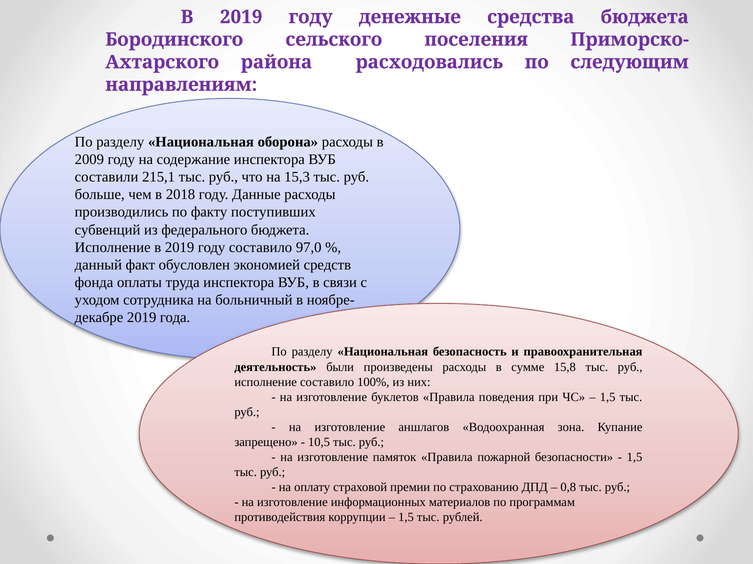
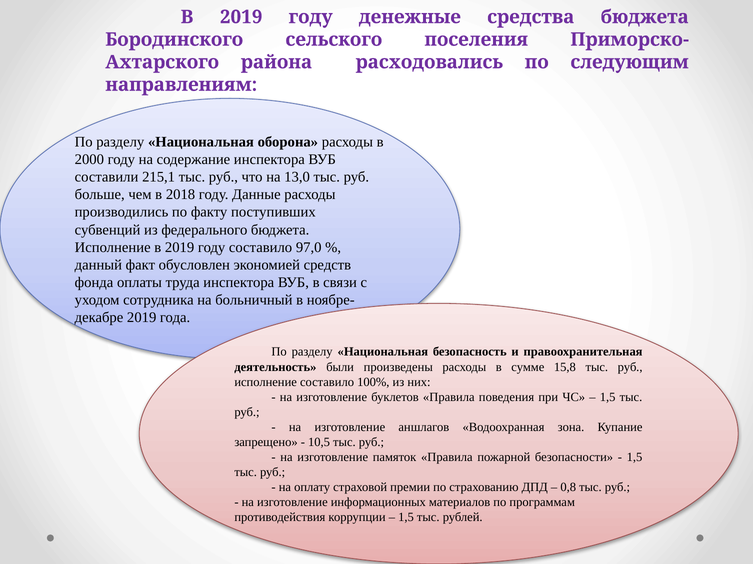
2009: 2009 -> 2000
15,3: 15,3 -> 13,0
